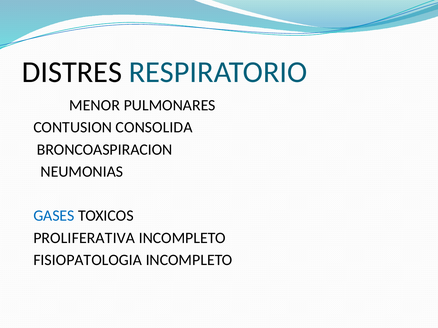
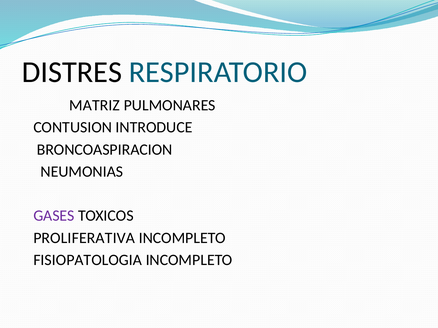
MENOR: MENOR -> MATRIZ
CONSOLIDA: CONSOLIDA -> INTRODUCE
GASES colour: blue -> purple
